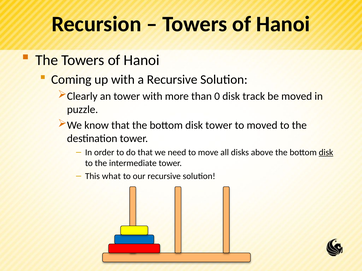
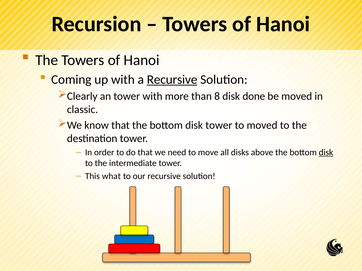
Recursive at (172, 80) underline: none -> present
0: 0 -> 8
track: track -> done
puzzle: puzzle -> classic
